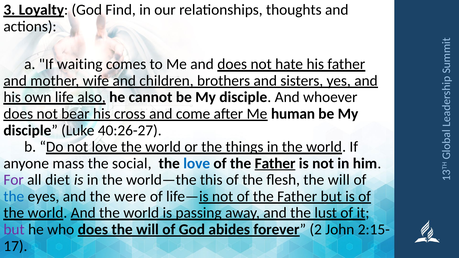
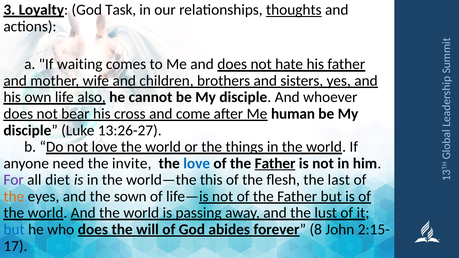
Find: Find -> Task
thoughts underline: none -> present
40:26-27: 40:26-27 -> 13:26-27
mass: mass -> need
social: social -> invite
flesh the will: will -> last
the at (14, 197) colour: blue -> orange
were: were -> sown
but at (14, 230) colour: purple -> blue
2: 2 -> 8
